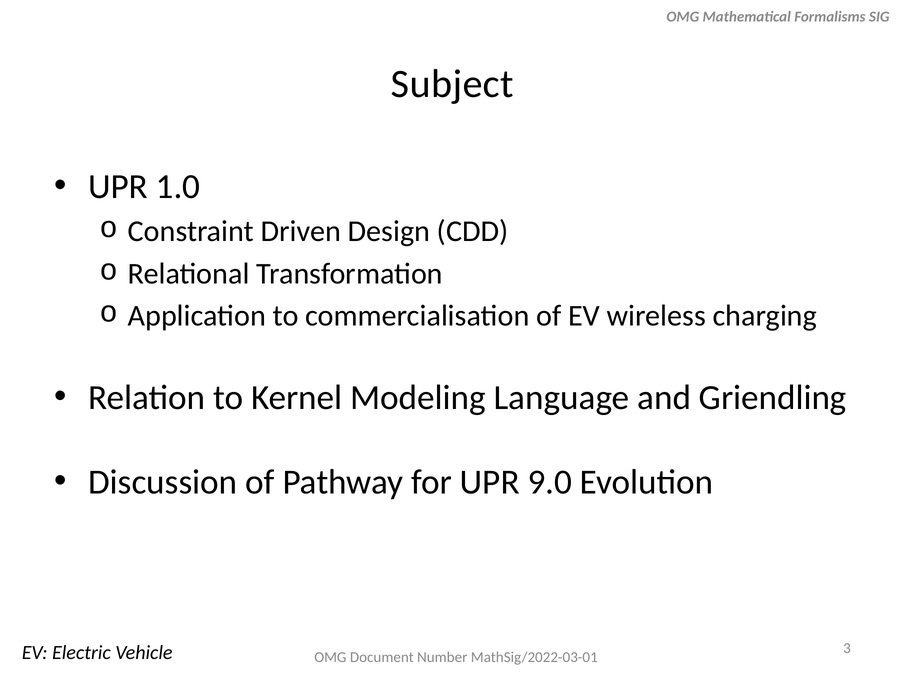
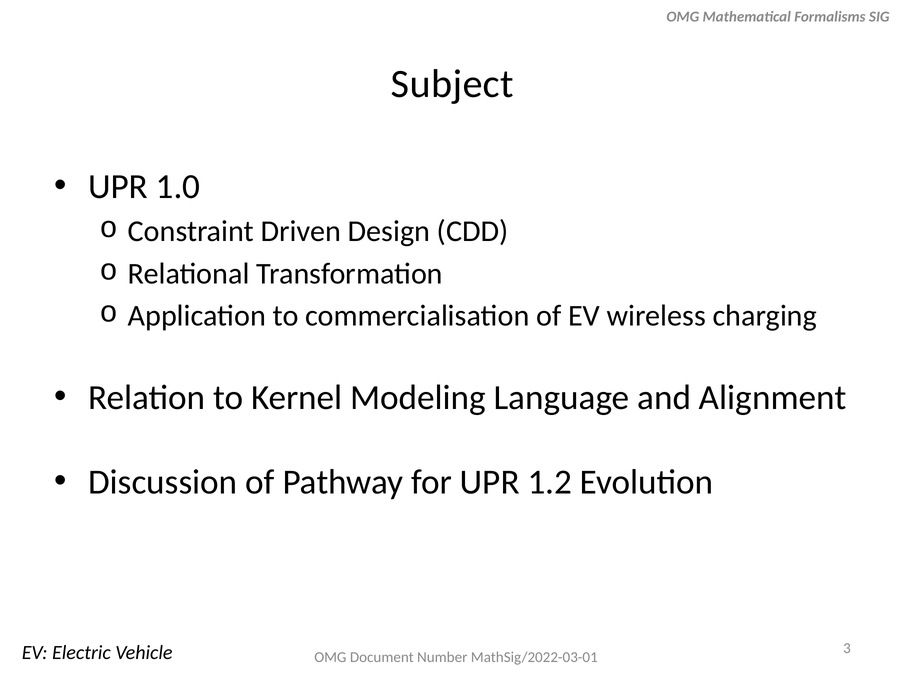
Griendling: Griendling -> Alignment
9.0: 9.0 -> 1.2
